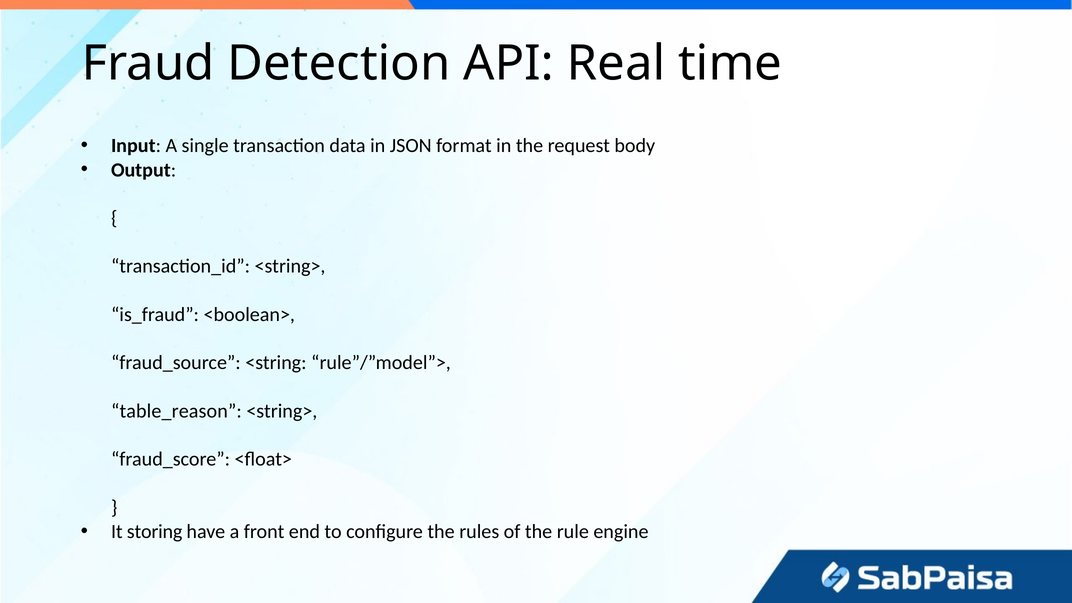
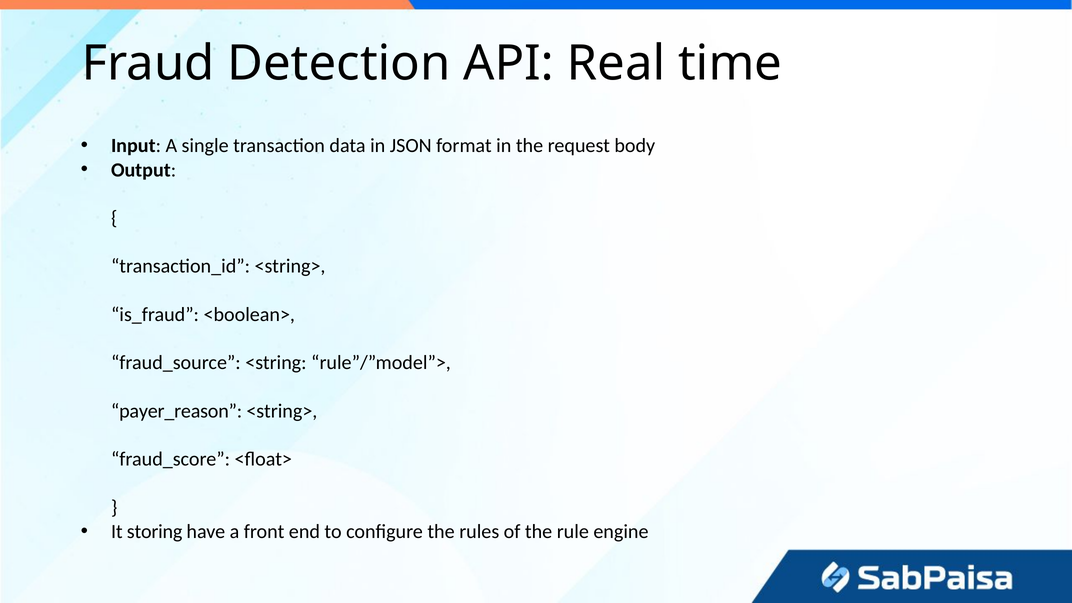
table_reason: table_reason -> payer_reason
